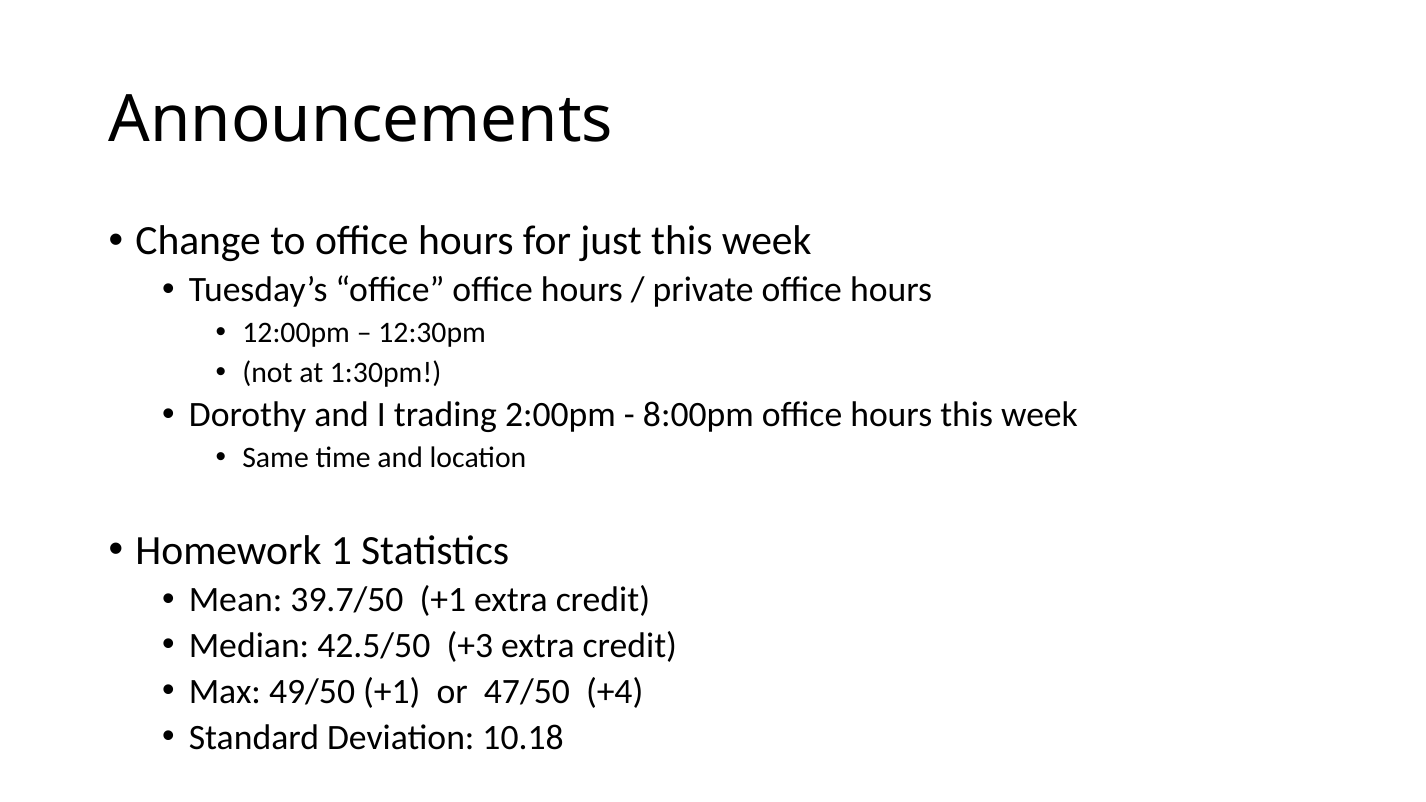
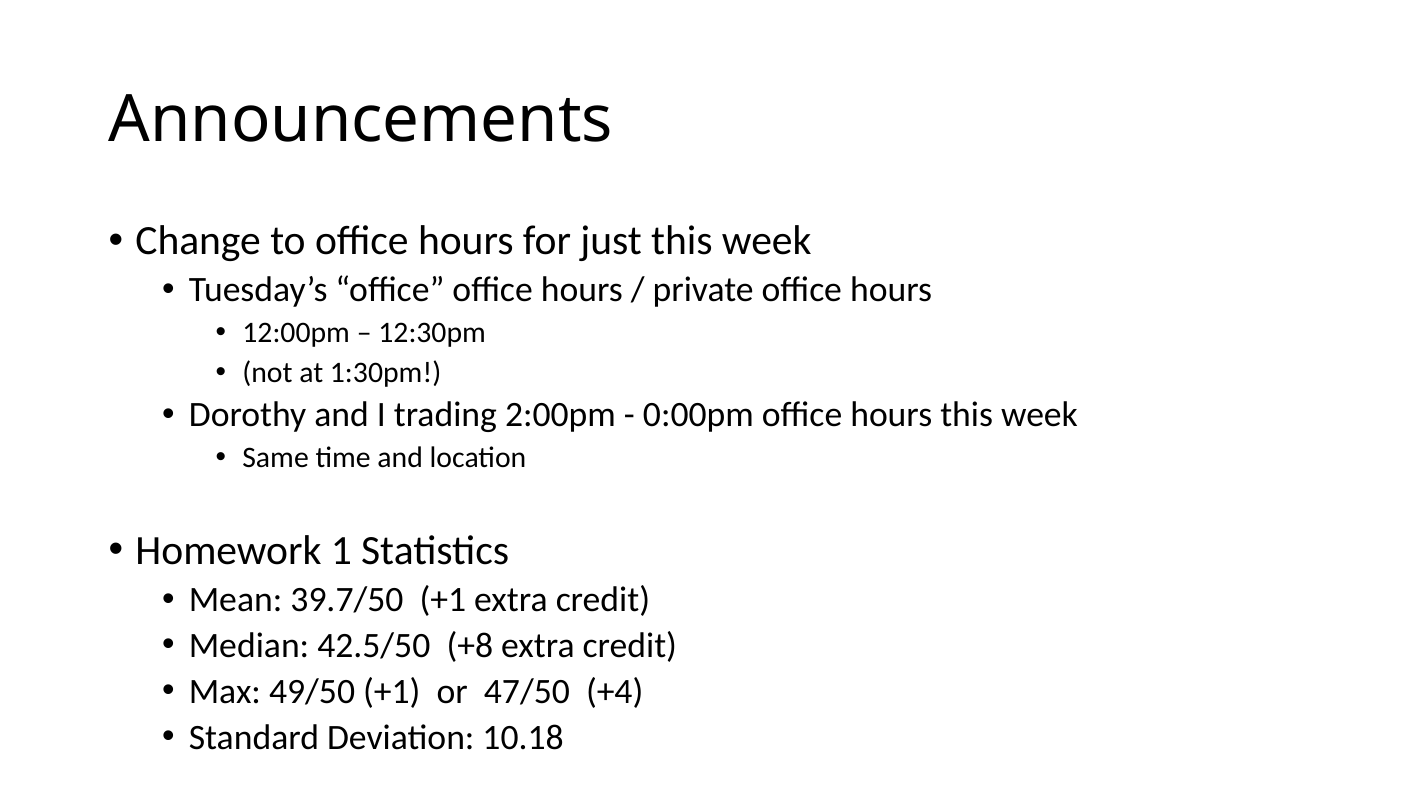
8:00pm: 8:00pm -> 0:00pm
+3: +3 -> +8
